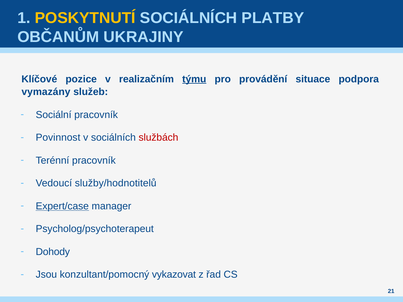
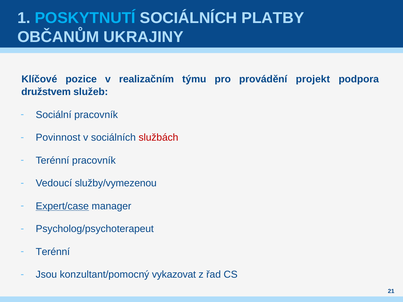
POSKYTNUTÍ colour: yellow -> light blue
týmu underline: present -> none
situace: situace -> projekt
vymazány: vymazány -> družstvem
služby/hodnotitelů: služby/hodnotitelů -> služby/vymezenou
Dohody at (53, 252): Dohody -> Terénní
